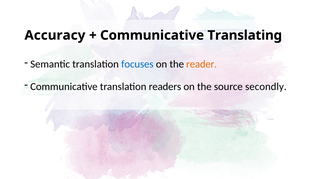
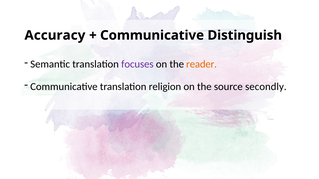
Translating: Translating -> Distinguish
focuses colour: blue -> purple
readers: readers -> religion
